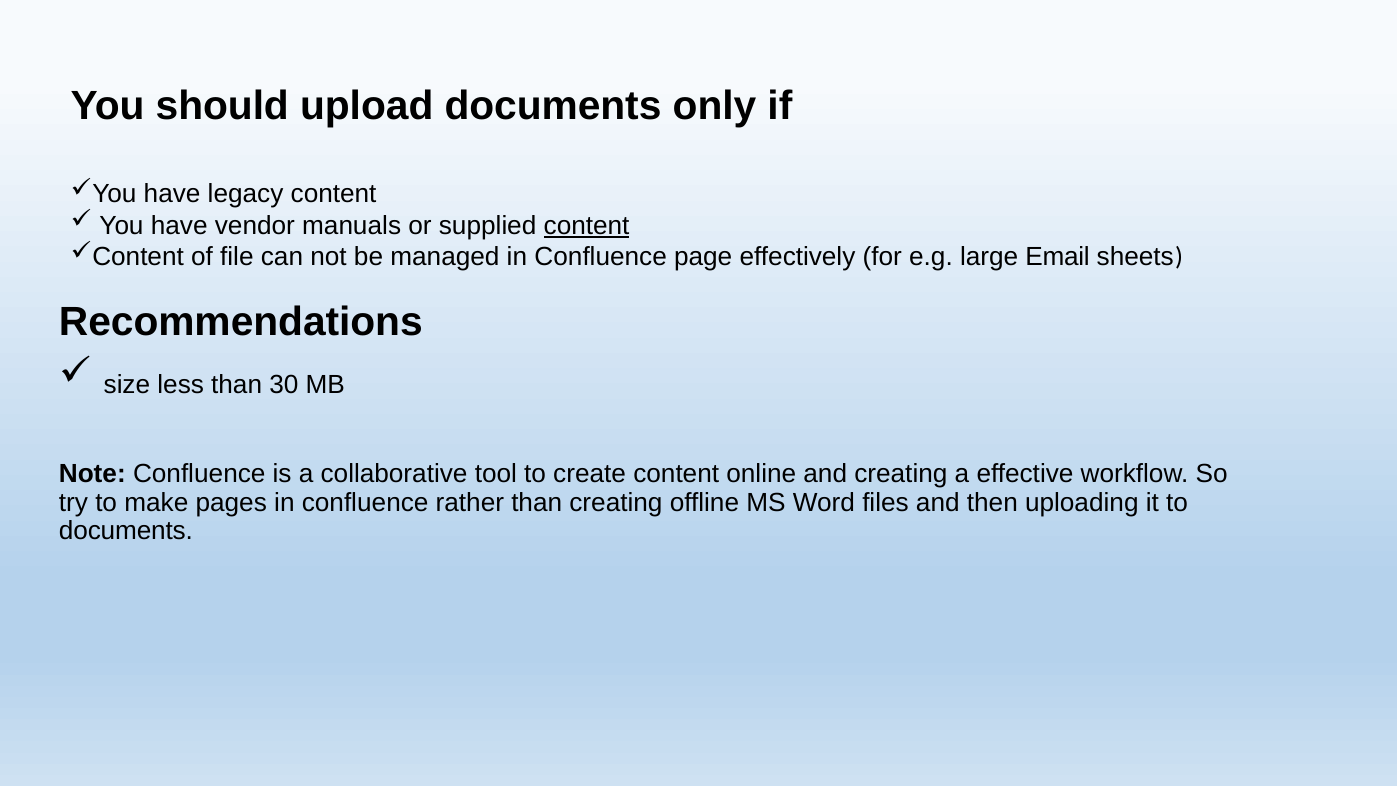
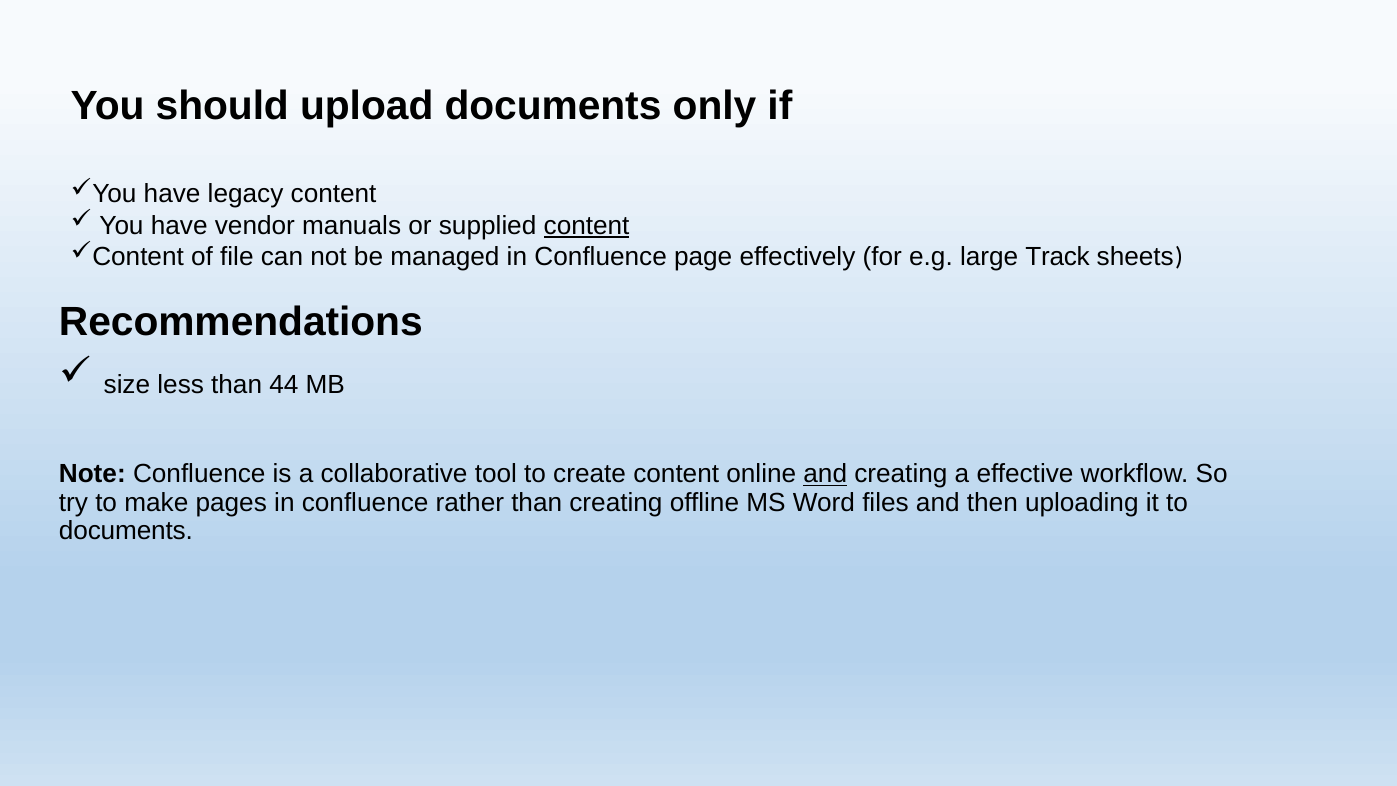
Email: Email -> Track
30: 30 -> 44
and at (825, 474) underline: none -> present
